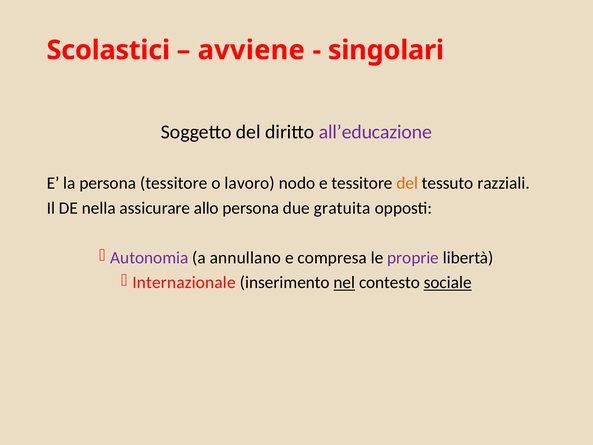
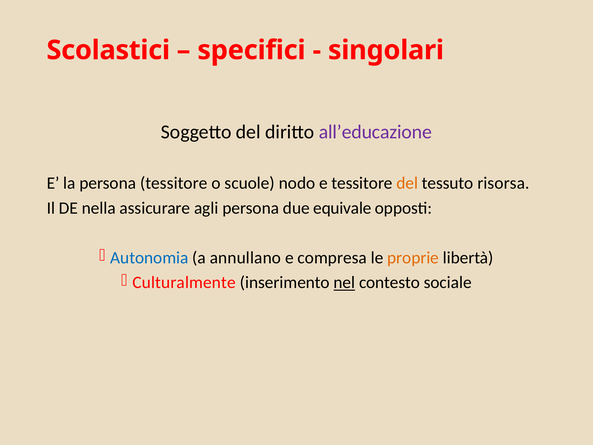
avviene: avviene -> specifici
lavoro: lavoro -> scuole
razziali: razziali -> risorsa
allo: allo -> agli
gratuita: gratuita -> equivale
Autonomia colour: purple -> blue
proprie colour: purple -> orange
Internazionale: Internazionale -> Culturalmente
sociale underline: present -> none
